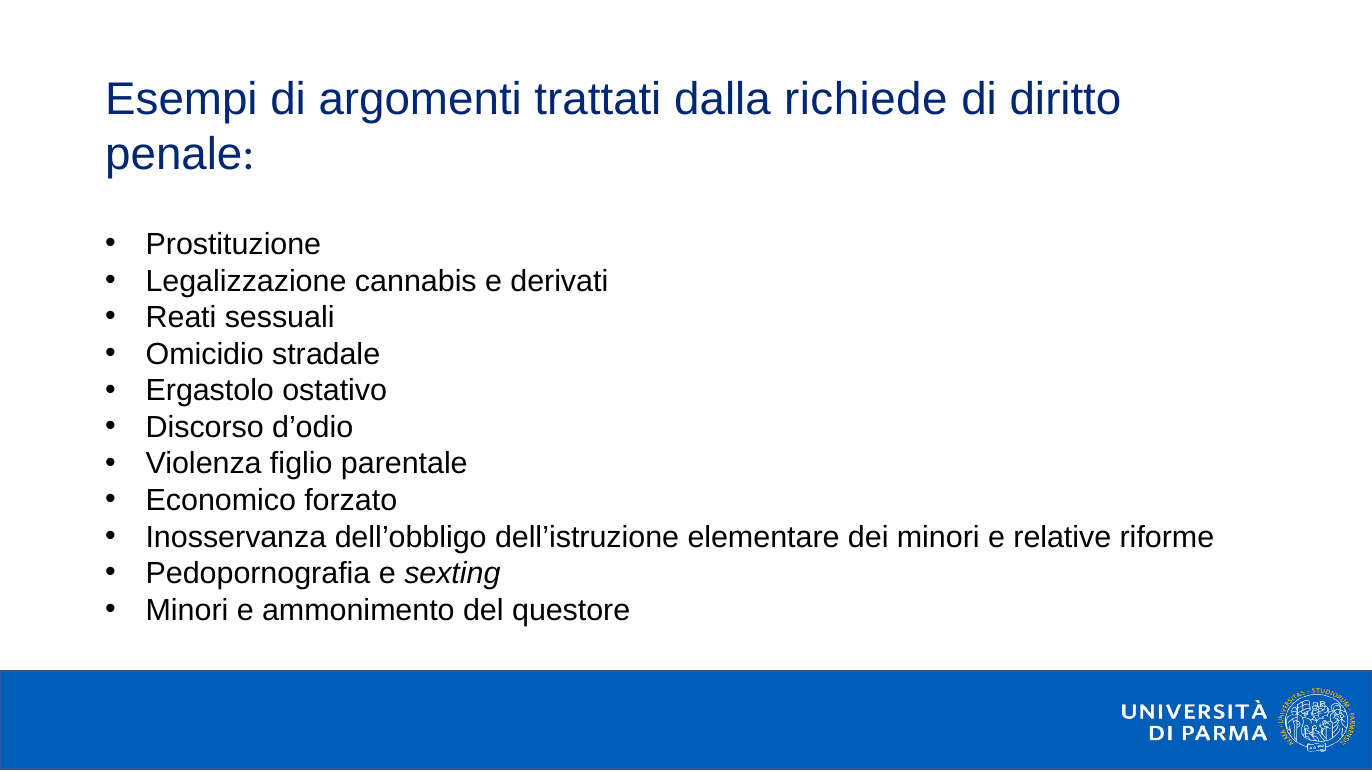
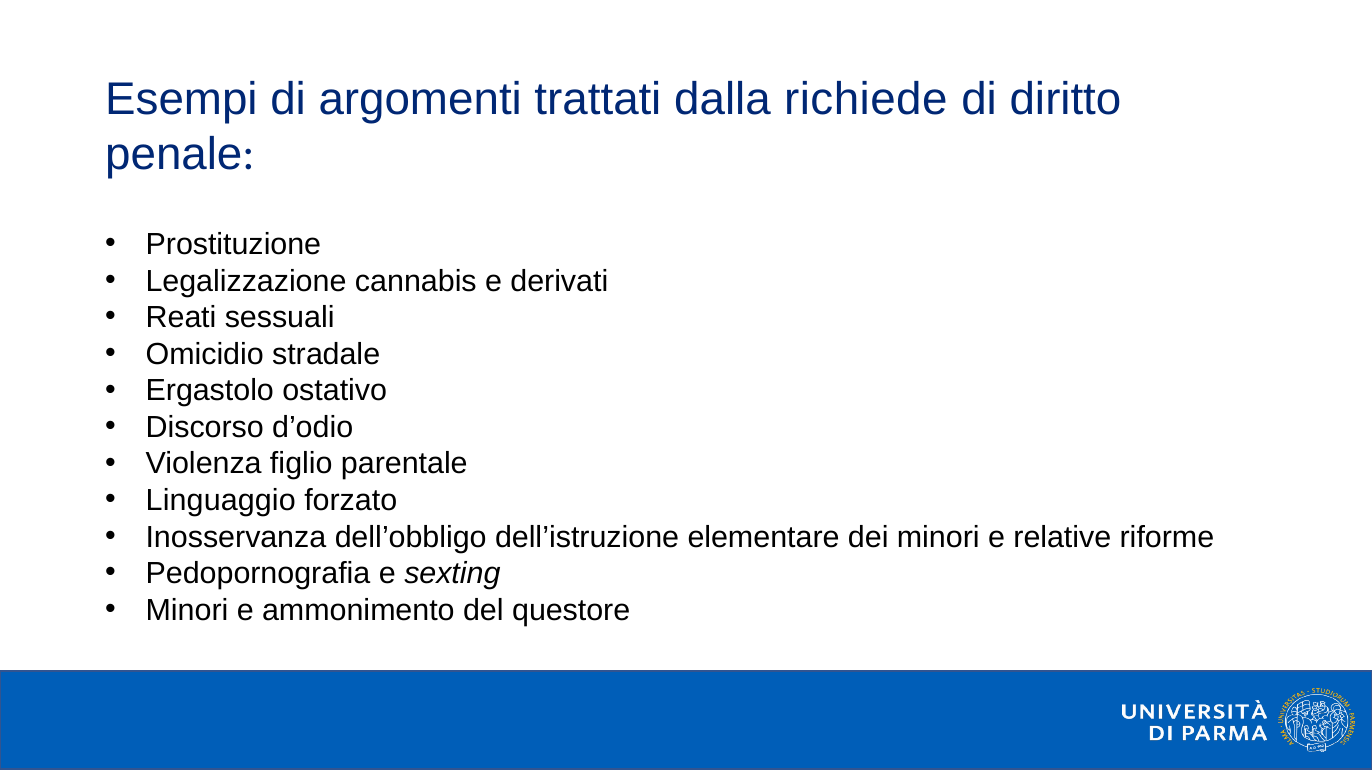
Economico: Economico -> Linguaggio
